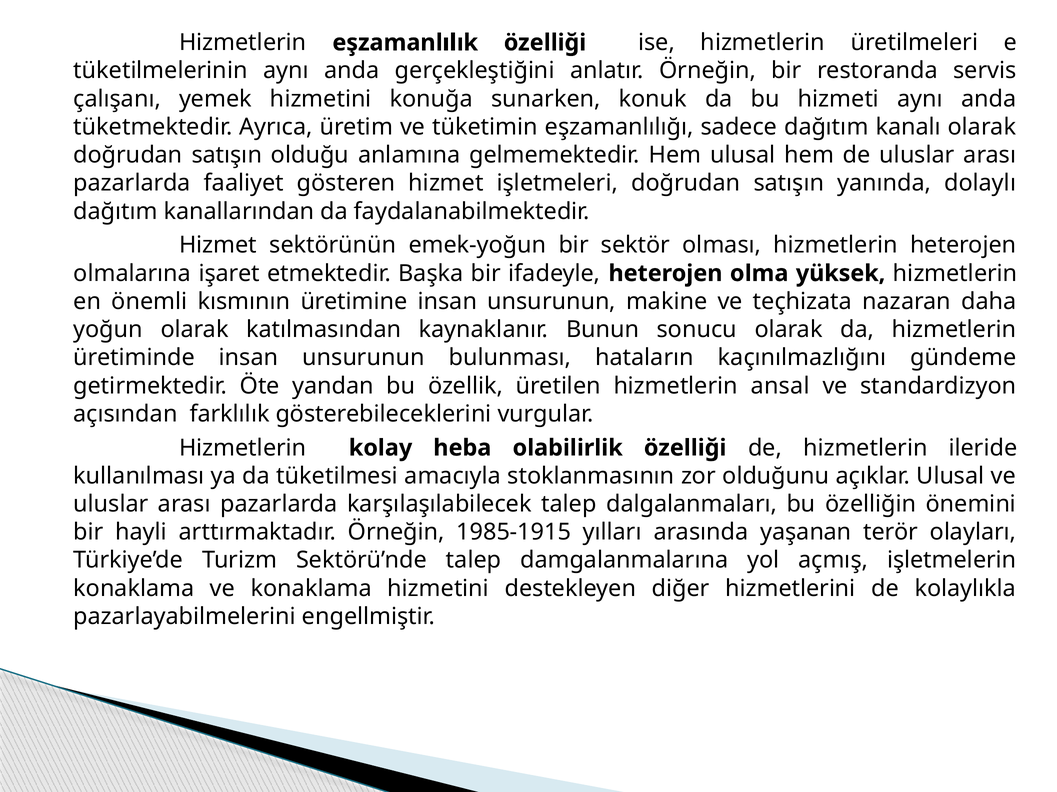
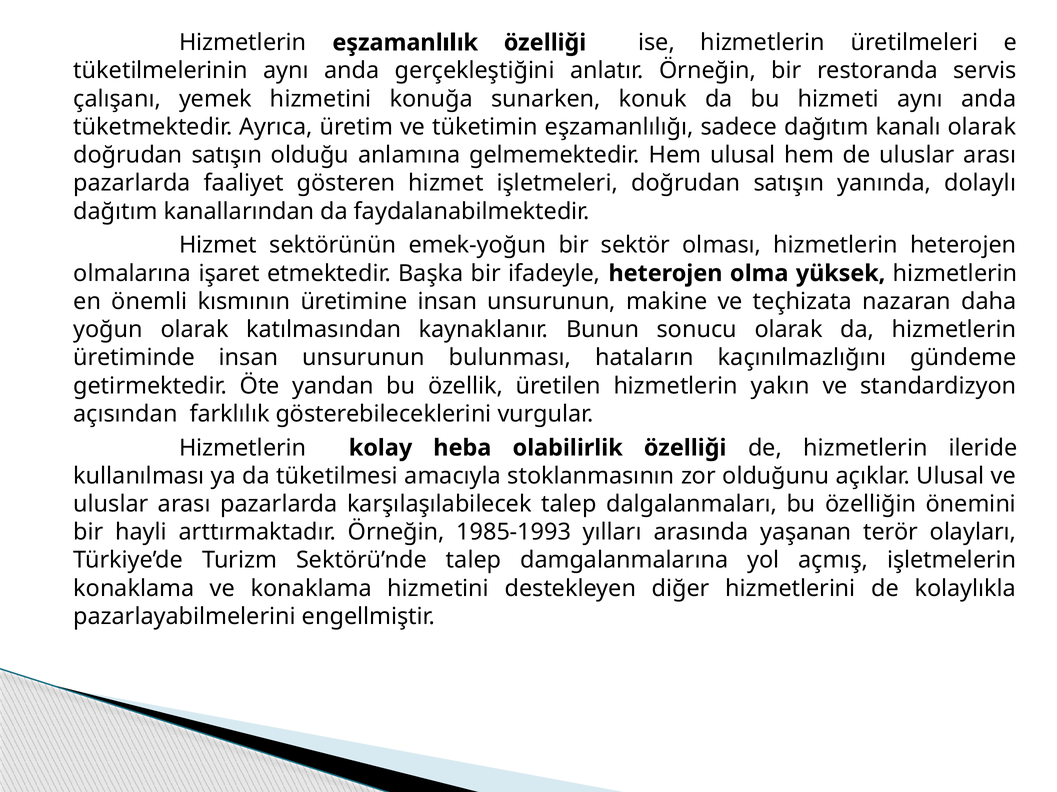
ansal: ansal -> yakın
1985-1915: 1985-1915 -> 1985-1993
